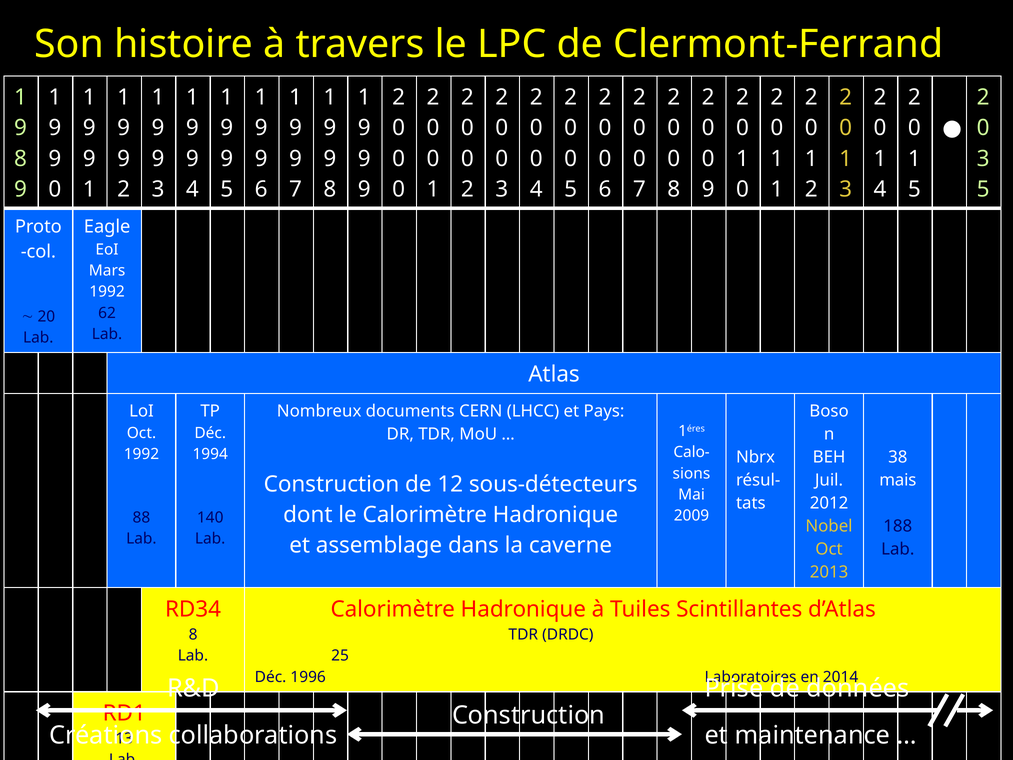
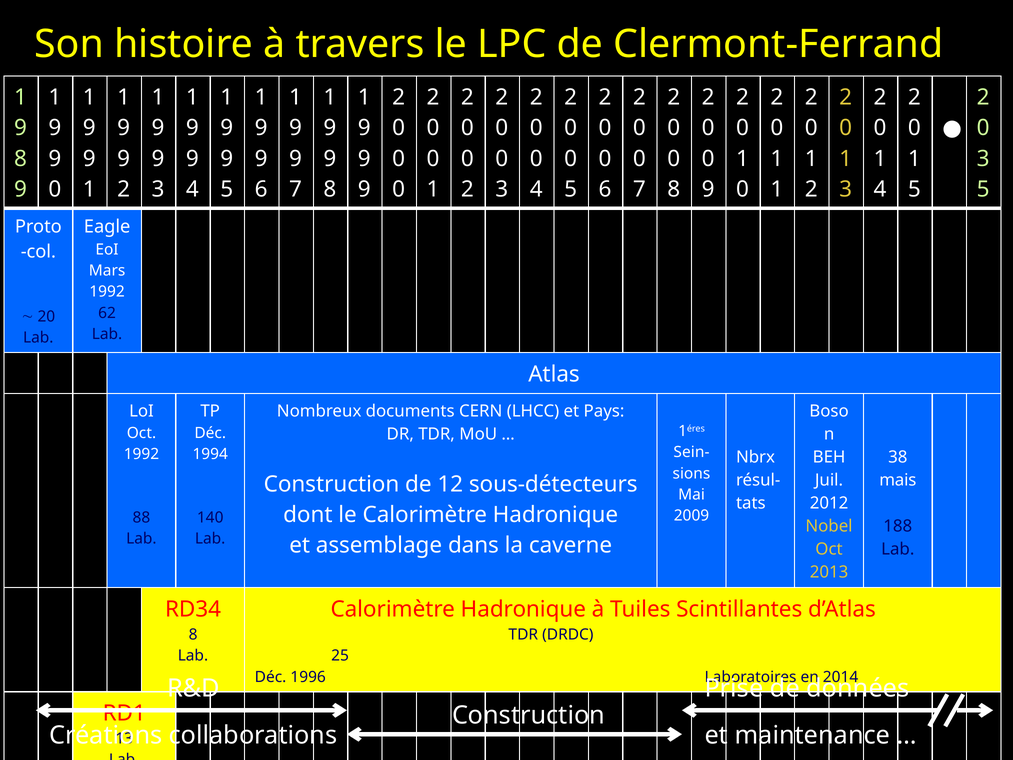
Calo-: Calo- -> Sein-
